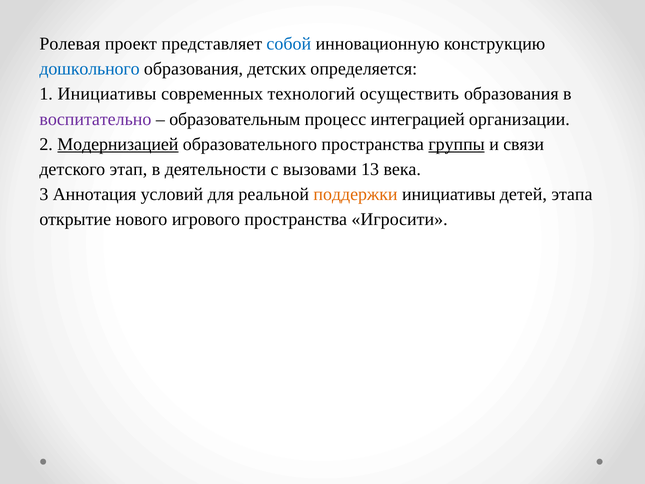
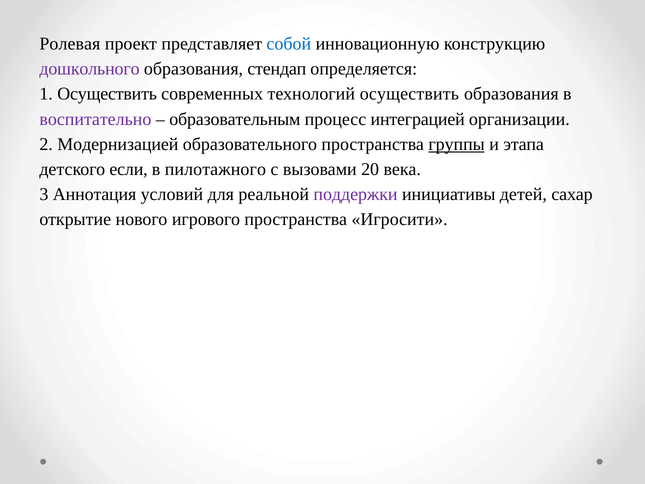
дошкольного colour: blue -> purple
детских: детских -> стендап
1 Инициативы: Инициативы -> Осуществить
Модернизацией underline: present -> none
связи: связи -> этапа
этап: этап -> если
деятельности: деятельности -> пилотажного
13: 13 -> 20
поддержки colour: orange -> purple
этапа: этапа -> сахар
